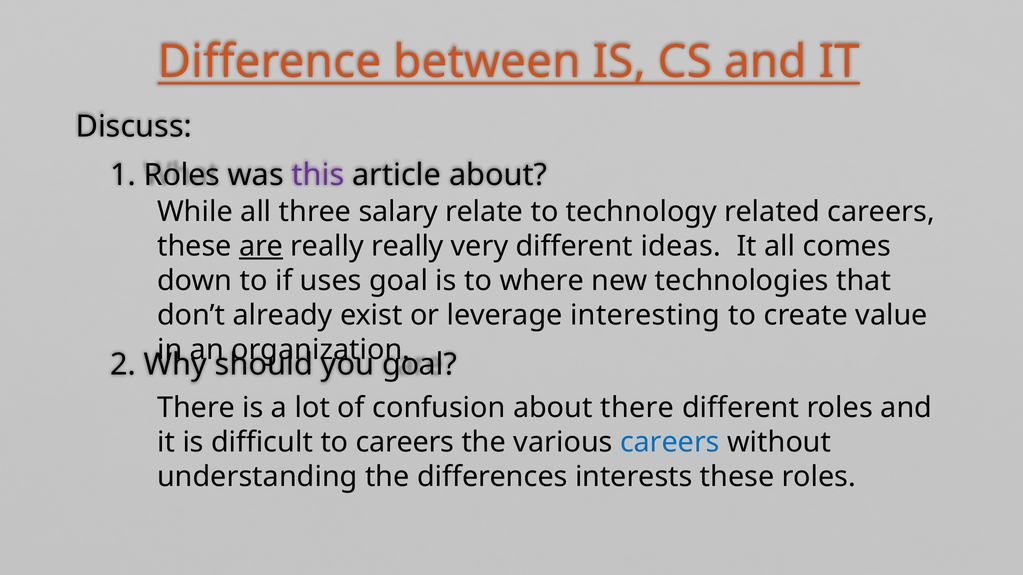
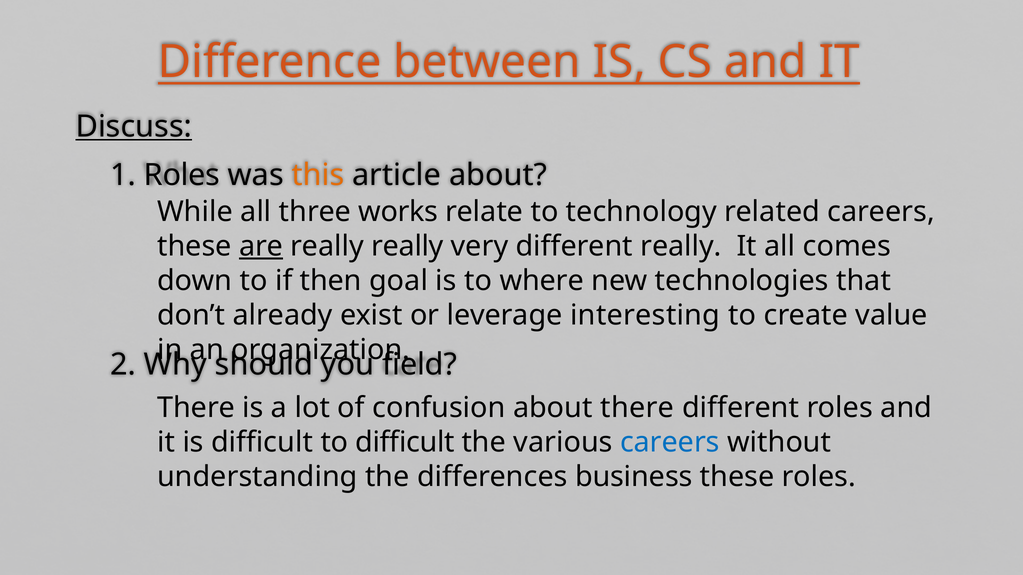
Discuss underline: none -> present
this colour: purple -> orange
salary: salary -> works
different ideas: ideas -> really
uses: uses -> then
goal at (419, 365): goal -> field
to careers: careers -> difficult
interests: interests -> business
